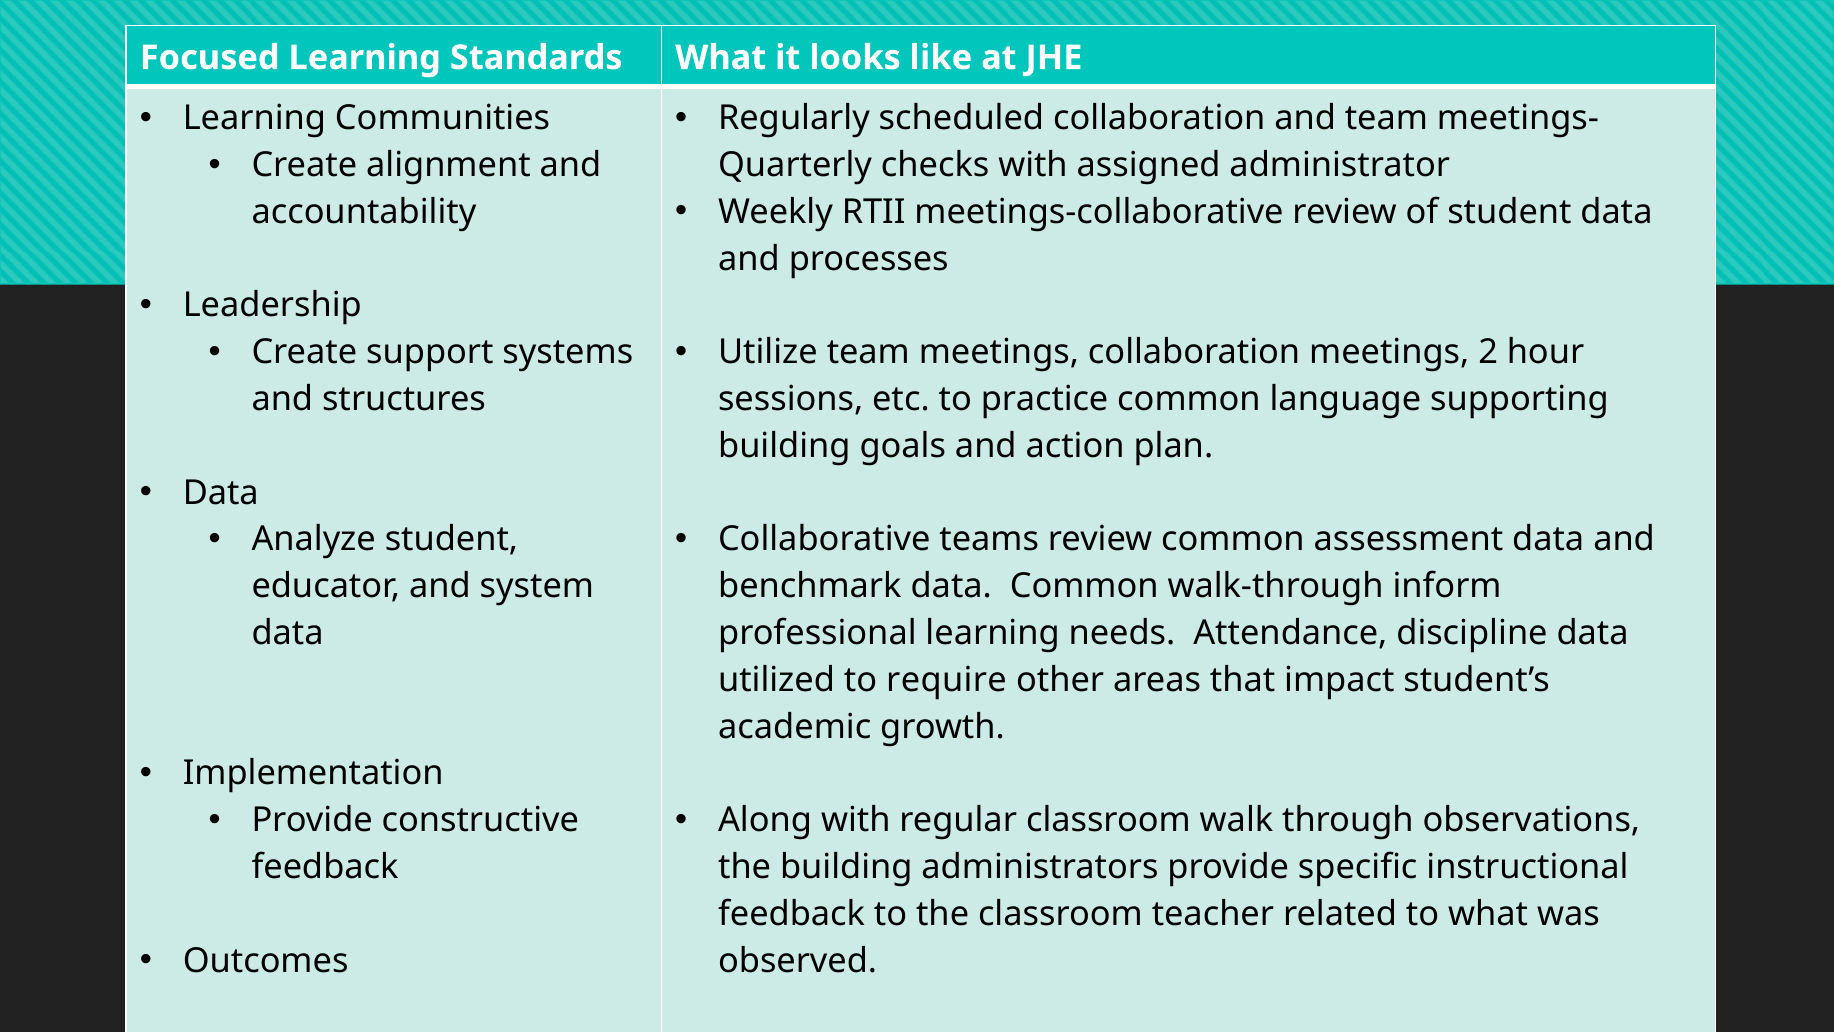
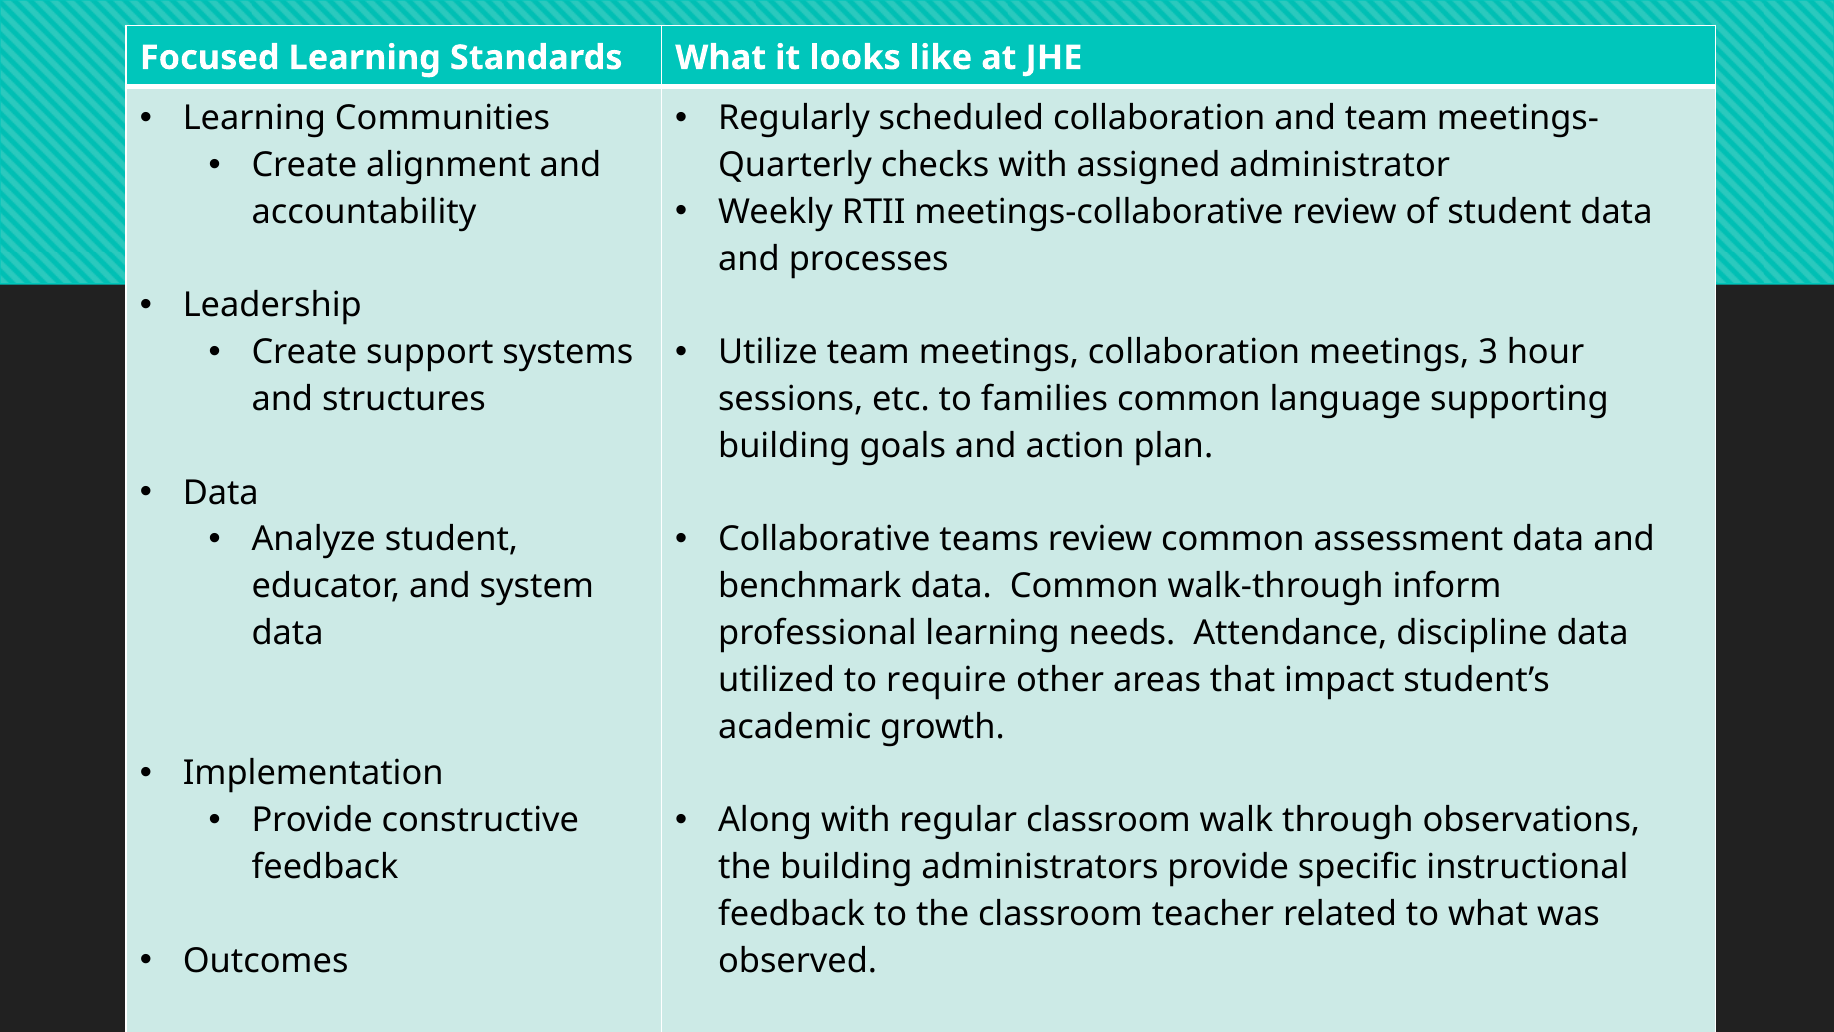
2: 2 -> 3
practice: practice -> families
